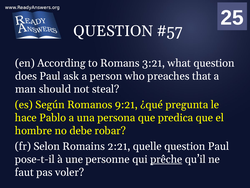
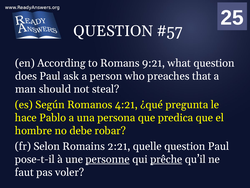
3:21: 3:21 -> 9:21
9:21: 9:21 -> 4:21
personne underline: none -> present
